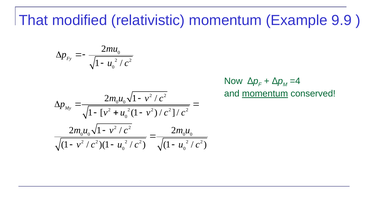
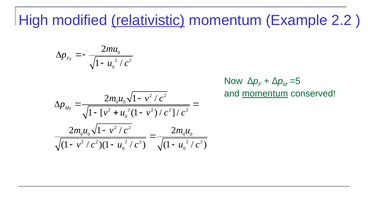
That: That -> High
relativistic underline: none -> present
9.9: 9.9 -> 2.2
=4: =4 -> =5
